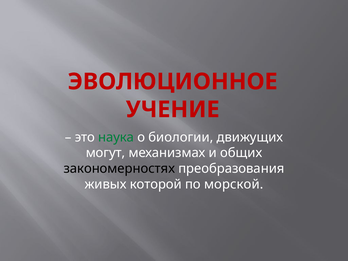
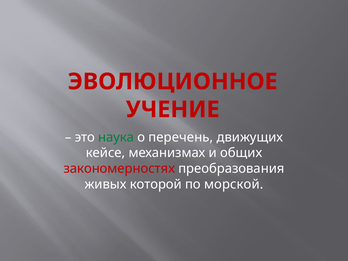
биологии: биологии -> перечень
могут: могут -> кейсе
закономерностях colour: black -> red
